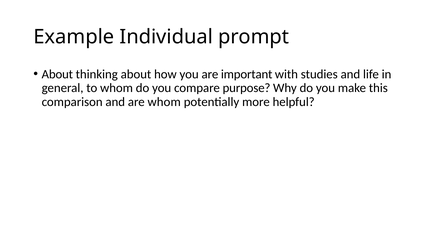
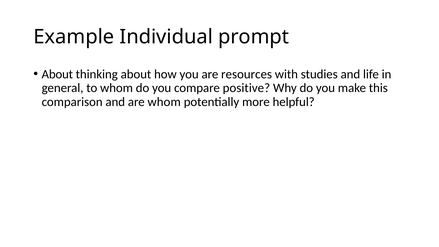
important: important -> resources
purpose: purpose -> positive
